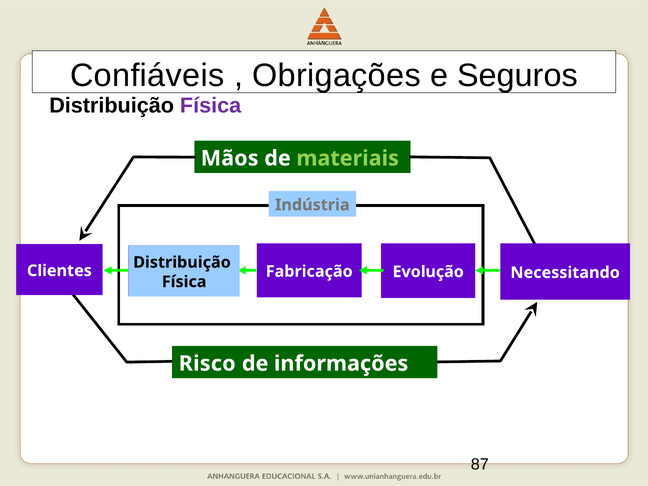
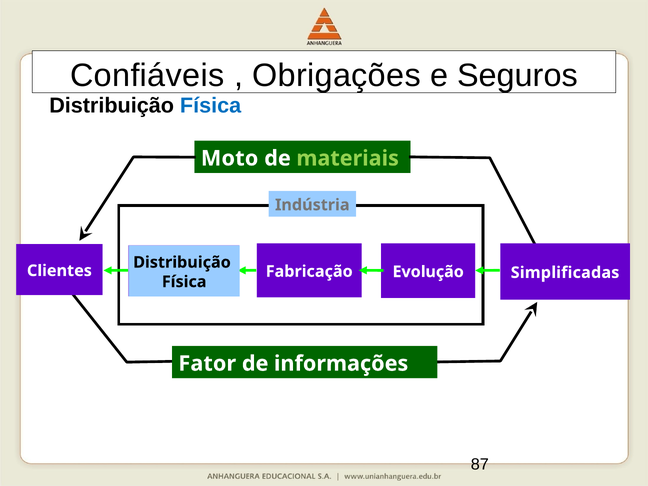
Física at (211, 106) colour: purple -> blue
Mãos: Mãos -> Moto
Necessitando: Necessitando -> Simplificadas
Risco: Risco -> Fator
